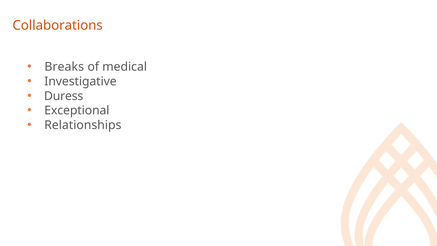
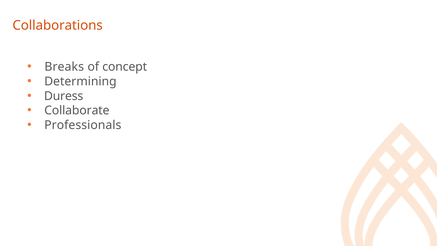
medical: medical -> concept
Investigative: Investigative -> Determining
Exceptional: Exceptional -> Collaborate
Relationships: Relationships -> Professionals
